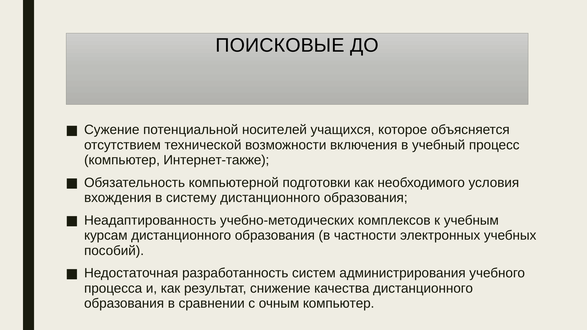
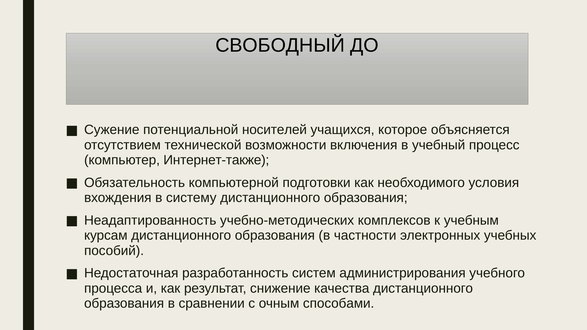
ПОИСКОВЫЕ: ПОИСКОВЫЕ -> СВОБОДНЫЙ
очным компьютер: компьютер -> способами
